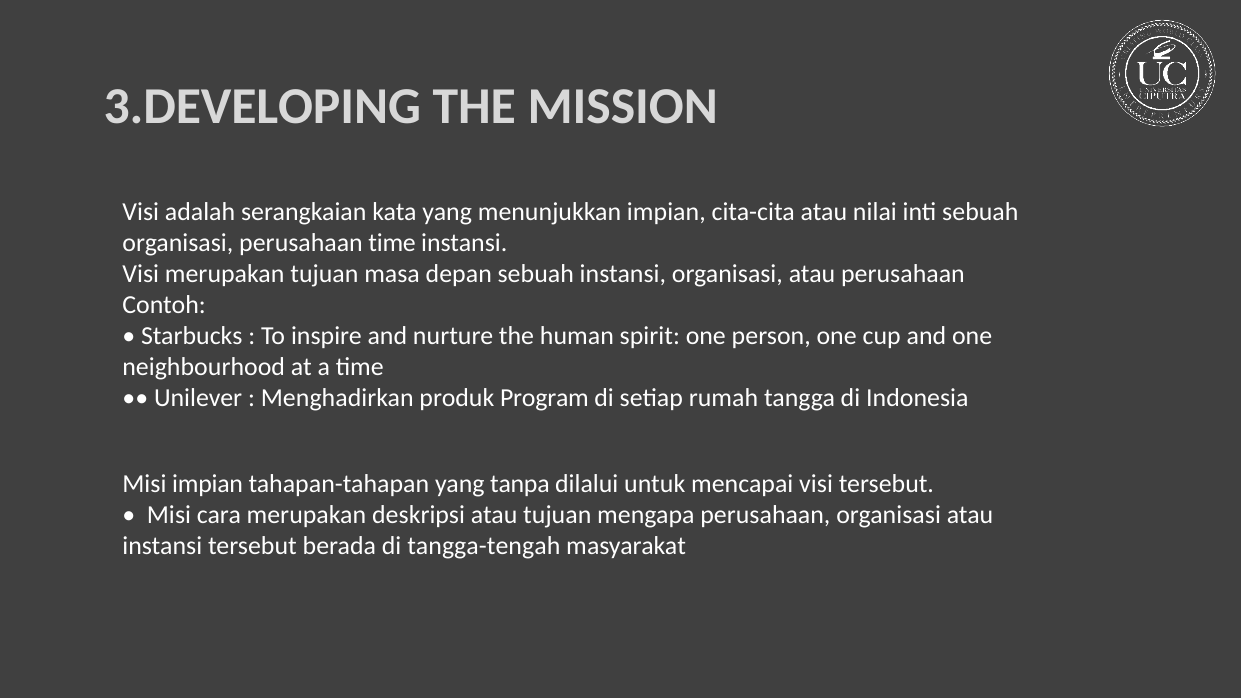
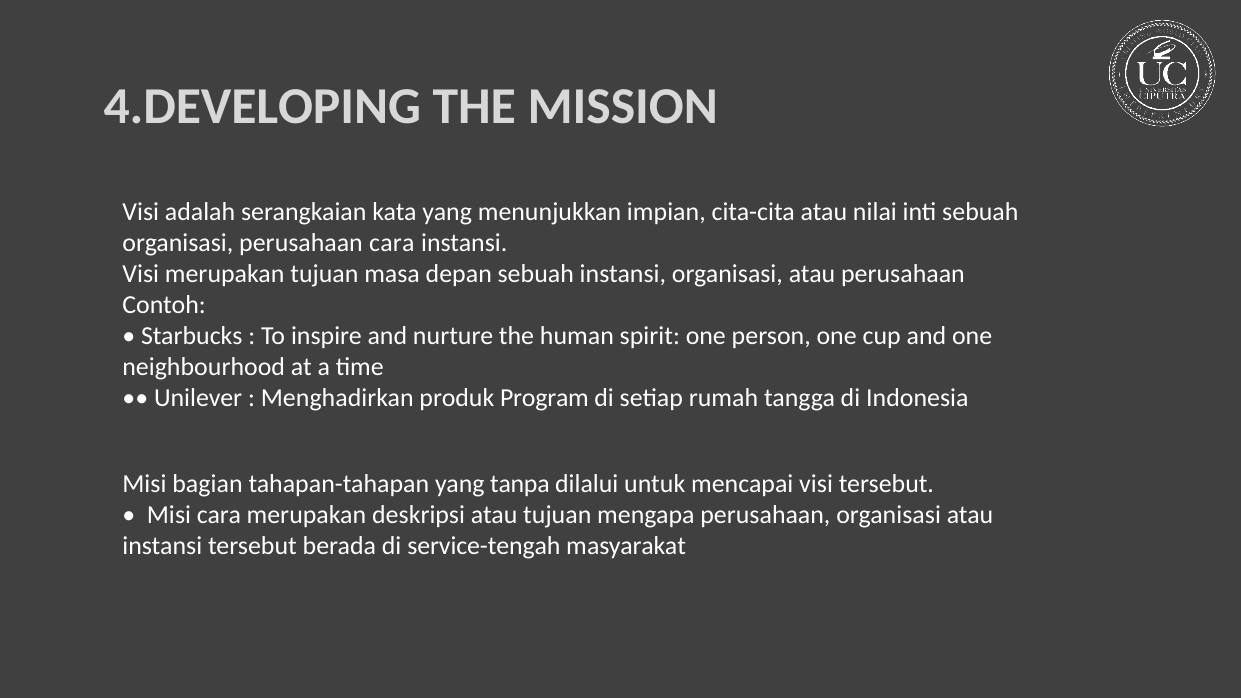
3.DEVELOPING: 3.DEVELOPING -> 4.DEVELOPING
perusahaan time: time -> cara
Misi impian: impian -> bagian
tangga-tengah: tangga-tengah -> service-tengah
